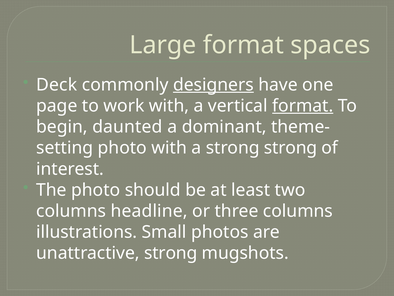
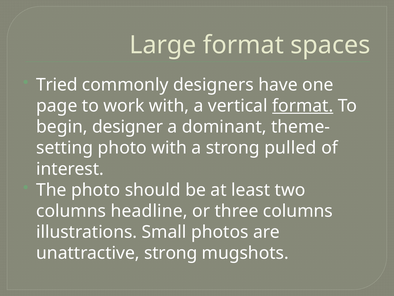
Deck: Deck -> Tried
designers underline: present -> none
daunted: daunted -> designer
strong strong: strong -> pulled
